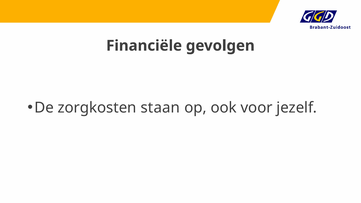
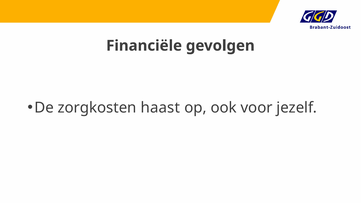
staan: staan -> haast
